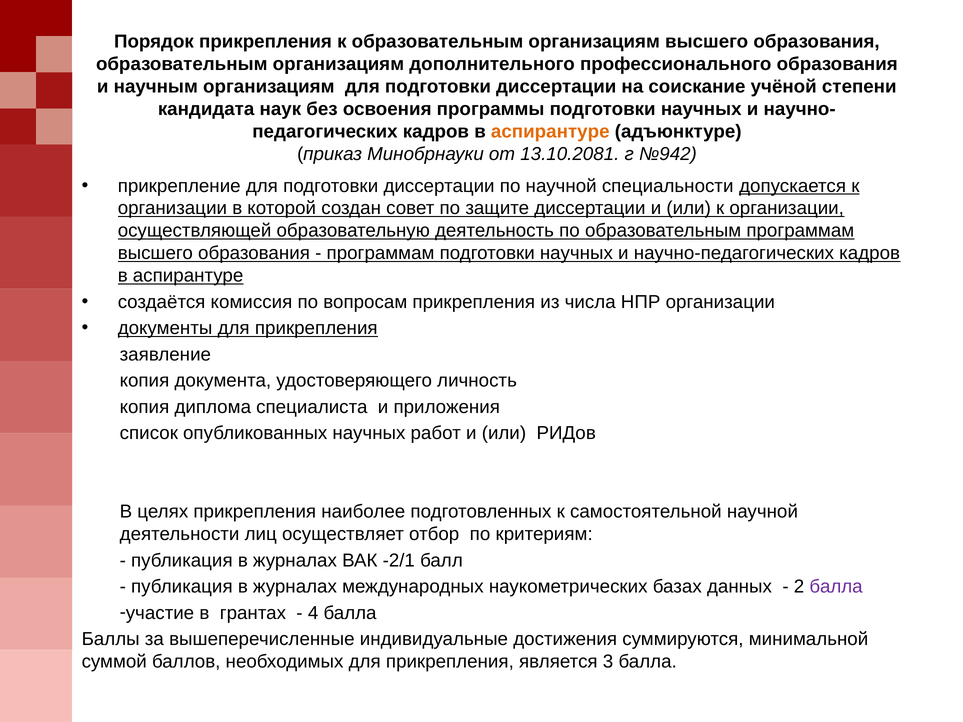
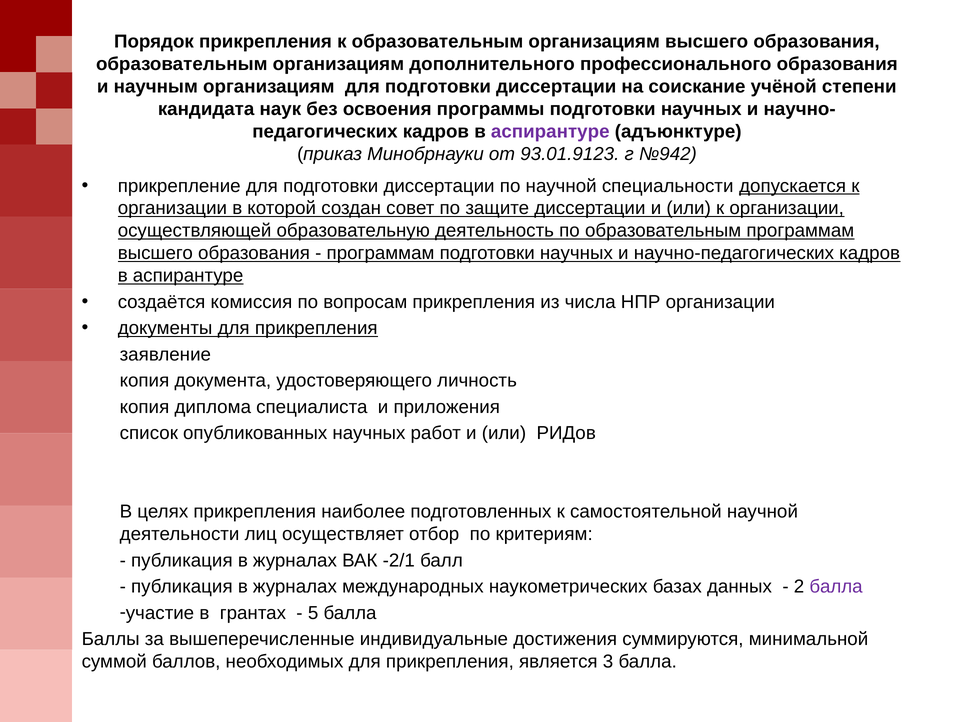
аспирантуре at (550, 131) colour: orange -> purple
13.10.2081: 13.10.2081 -> 93.01.9123
4: 4 -> 5
